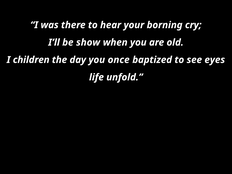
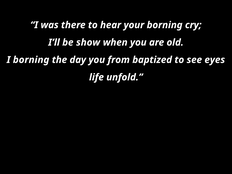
I children: children -> borning
once: once -> from
